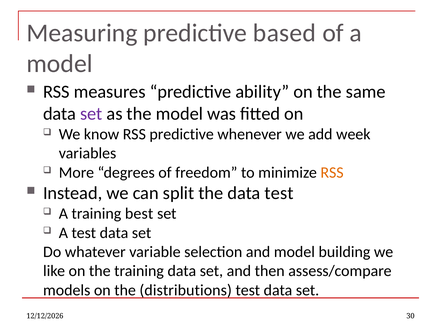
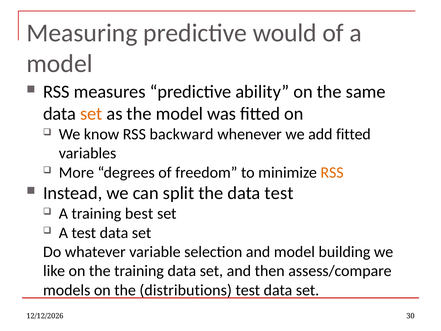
based: based -> would
set at (91, 114) colour: purple -> orange
RSS predictive: predictive -> backward
add week: week -> fitted
